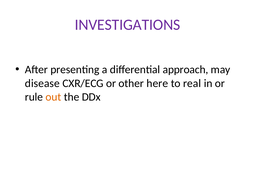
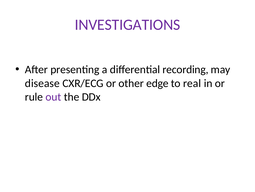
approach: approach -> recording
here: here -> edge
out colour: orange -> purple
